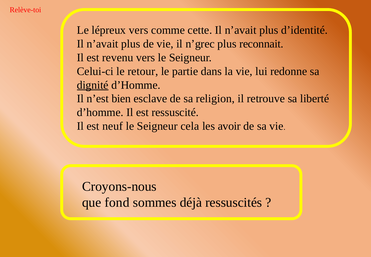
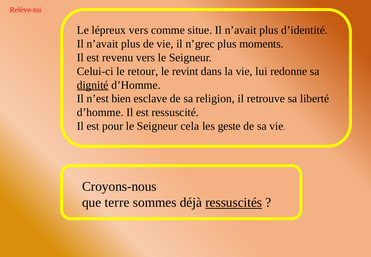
cette: cette -> situe
reconnait: reconnait -> moments
partie: partie -> revint
neuf: neuf -> pour
avoir: avoir -> geste
fond: fond -> terre
ressuscités underline: none -> present
